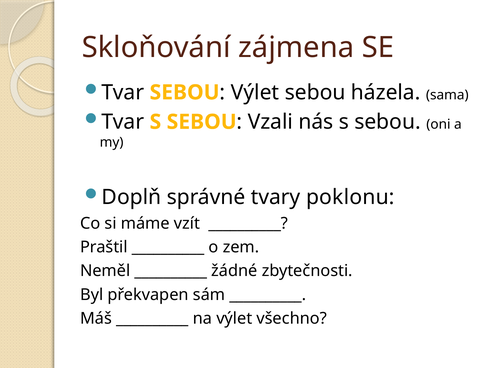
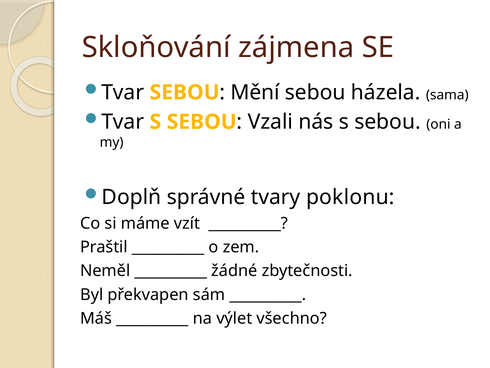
Výlet at (255, 92): Výlet -> Mění
